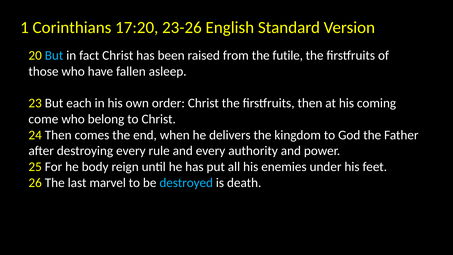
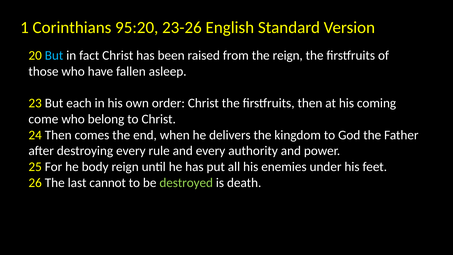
17:20: 17:20 -> 95:20
the futile: futile -> reign
marvel: marvel -> cannot
destroyed colour: light blue -> light green
